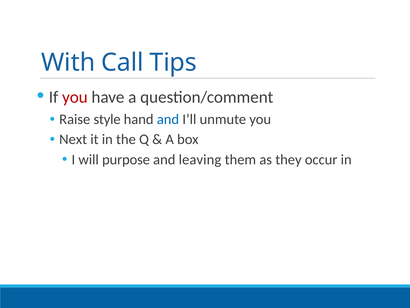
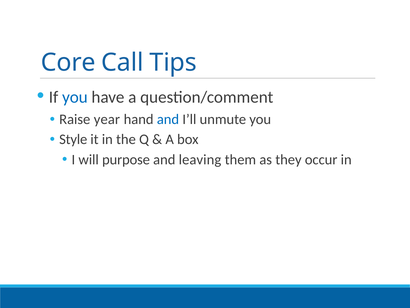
With: With -> Core
you at (75, 97) colour: red -> blue
style: style -> year
Next: Next -> Style
